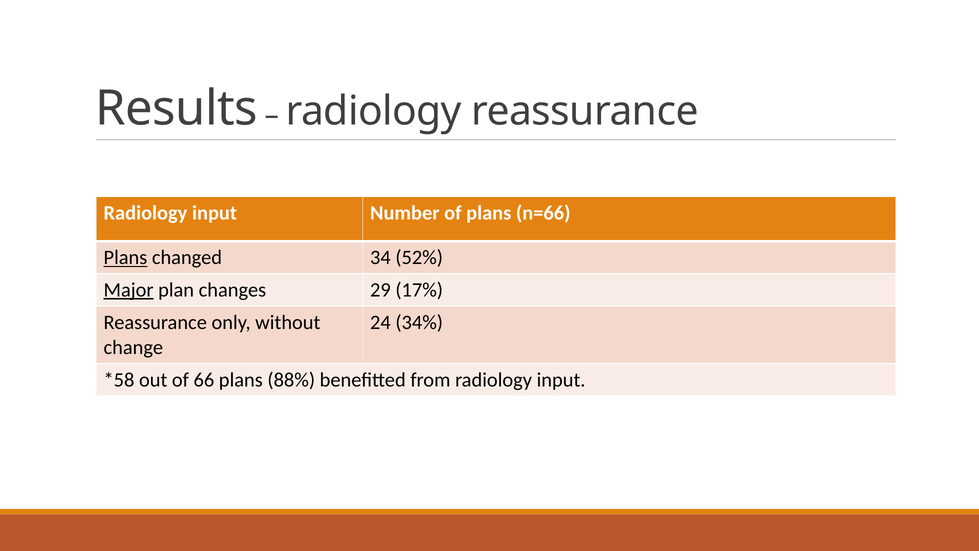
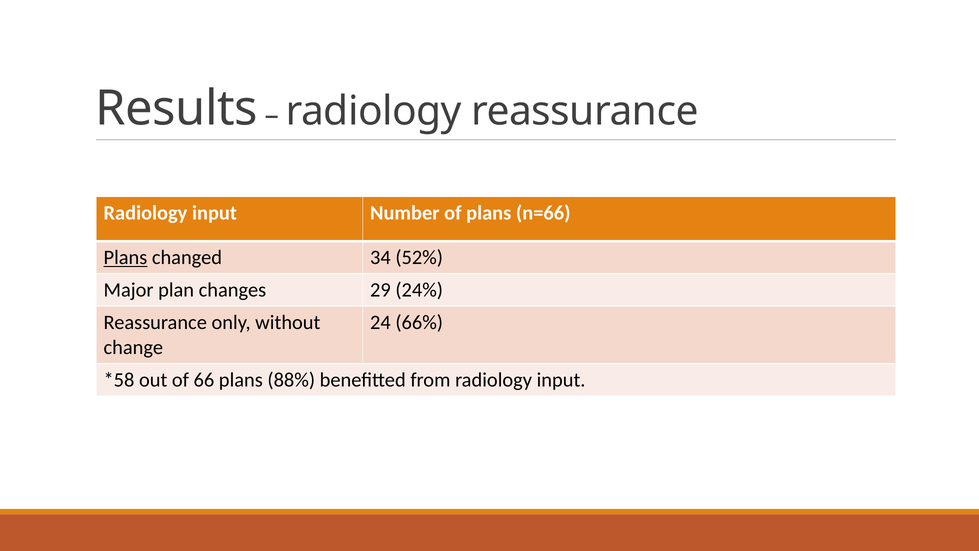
Major underline: present -> none
17%: 17% -> 24%
34%: 34% -> 66%
